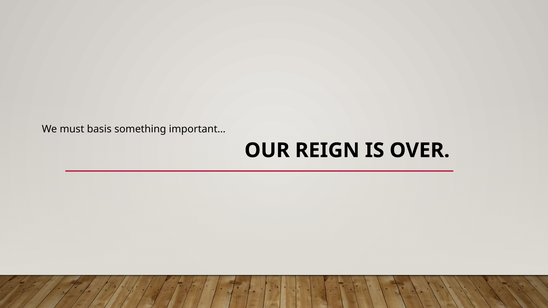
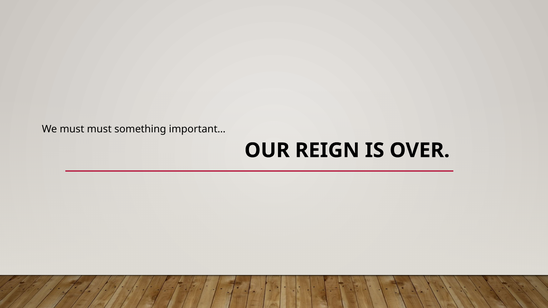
must basis: basis -> must
